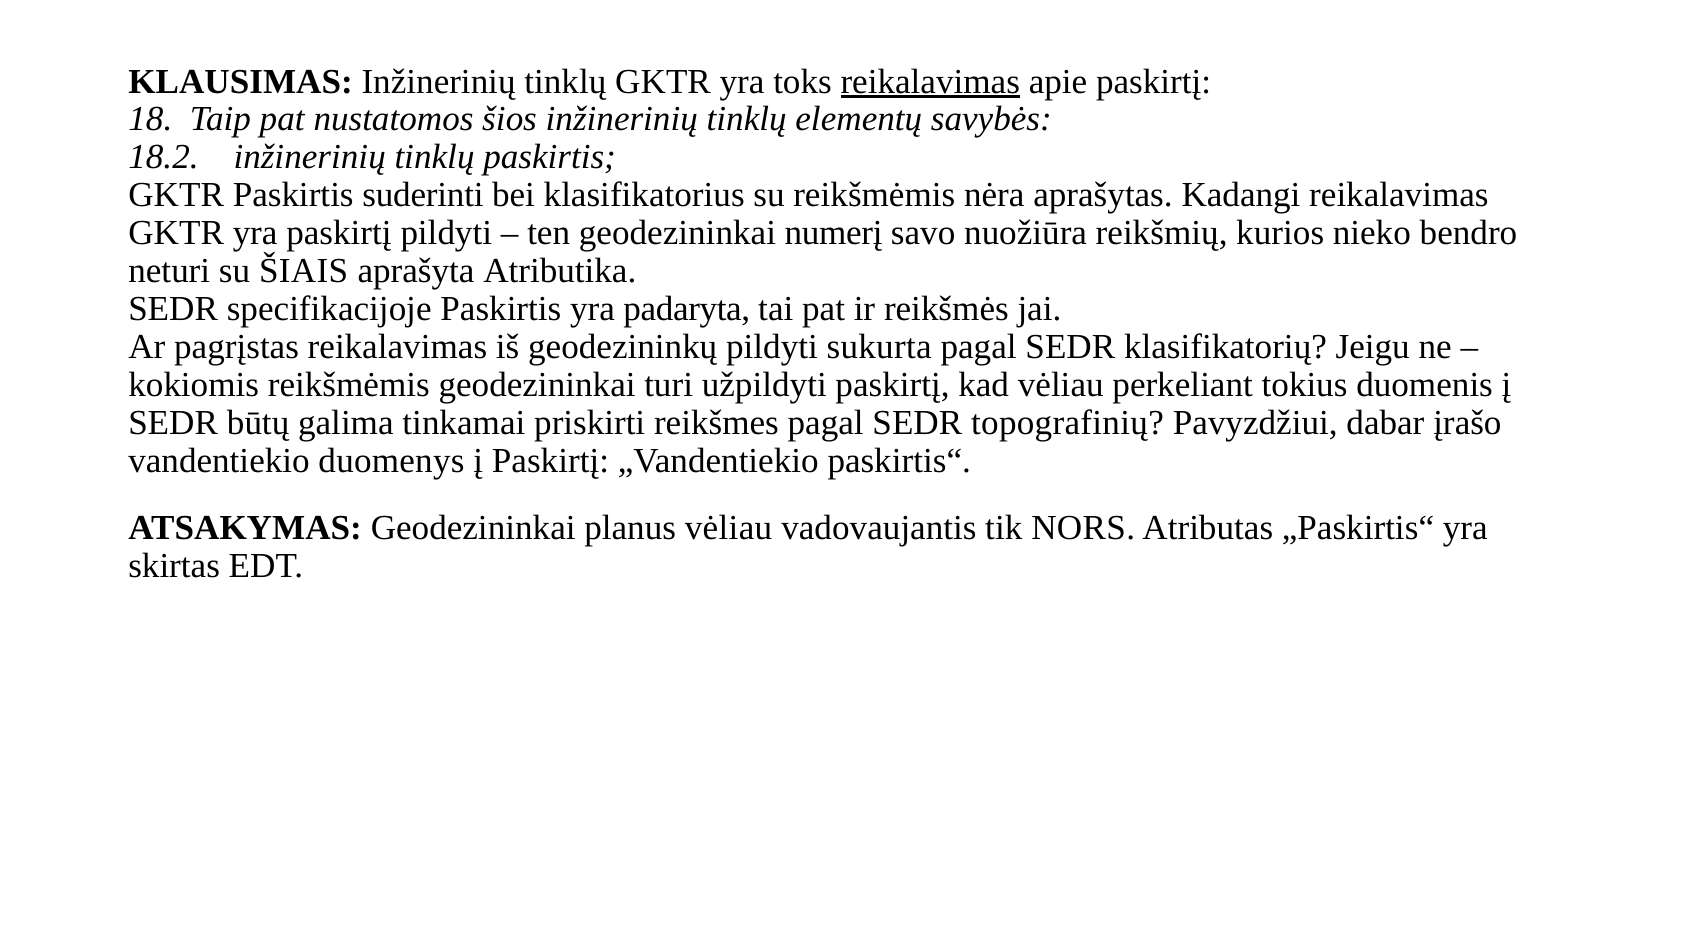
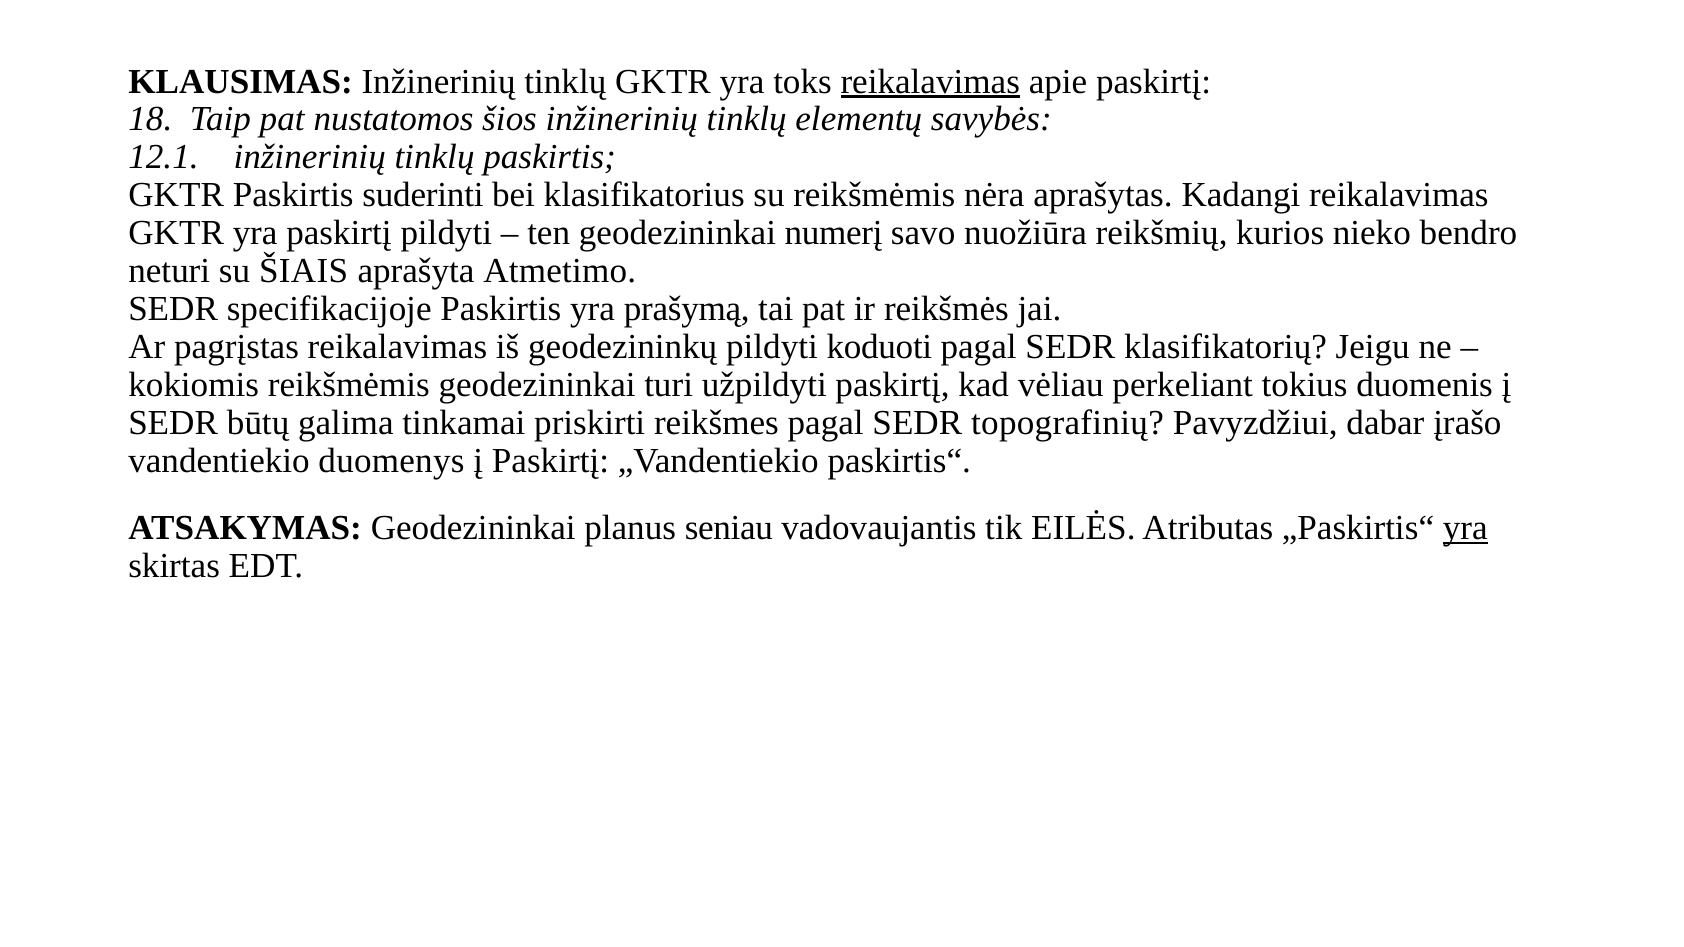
18.2: 18.2 -> 12.1
Atributika: Atributika -> Atmetimo
padaryta: padaryta -> prašymą
sukurta: sukurta -> koduoti
planus vėliau: vėliau -> seniau
NORS: NORS -> EILĖS
yra at (1465, 528) underline: none -> present
